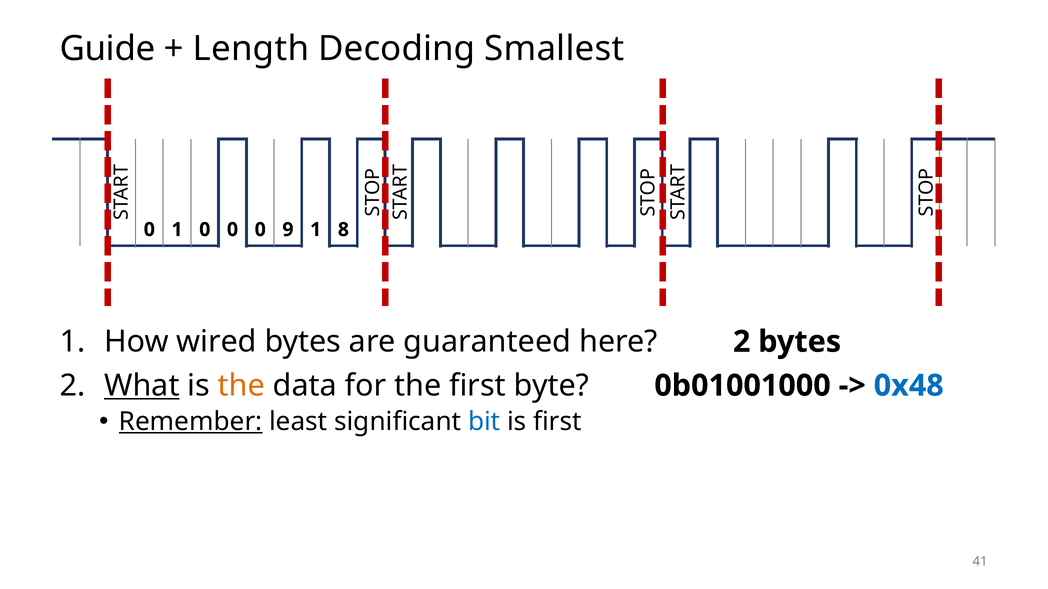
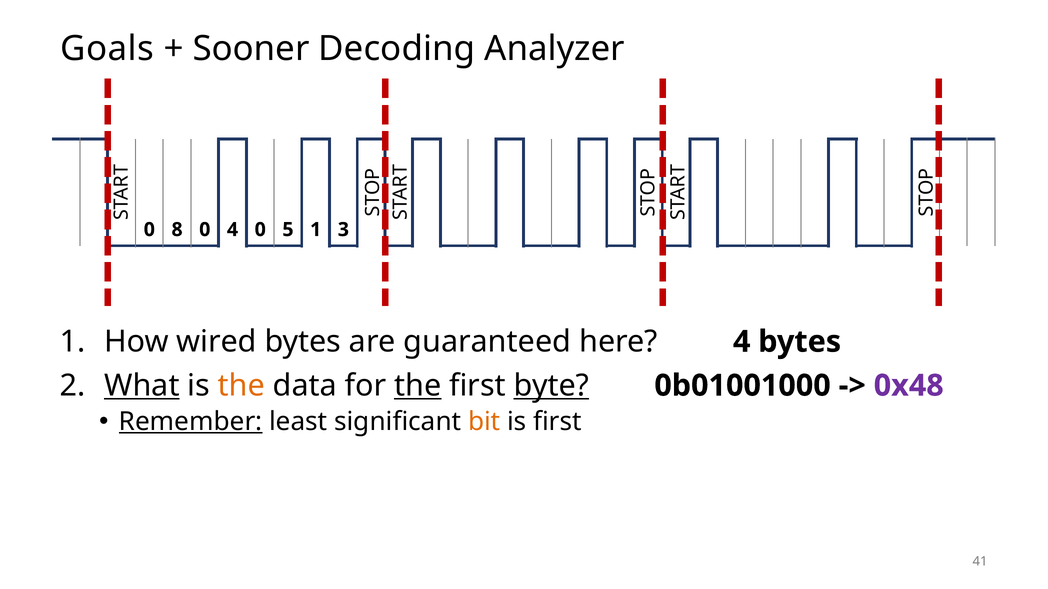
Guide: Guide -> Goals
Length: Length -> Sooner
Smallest: Smallest -> Analyzer
0 1: 1 -> 8
0 at (233, 230): 0 -> 4
9: 9 -> 5
8: 8 -> 3
here 2: 2 -> 4
the at (418, 386) underline: none -> present
byte underline: none -> present
0x48 colour: blue -> purple
bit colour: blue -> orange
